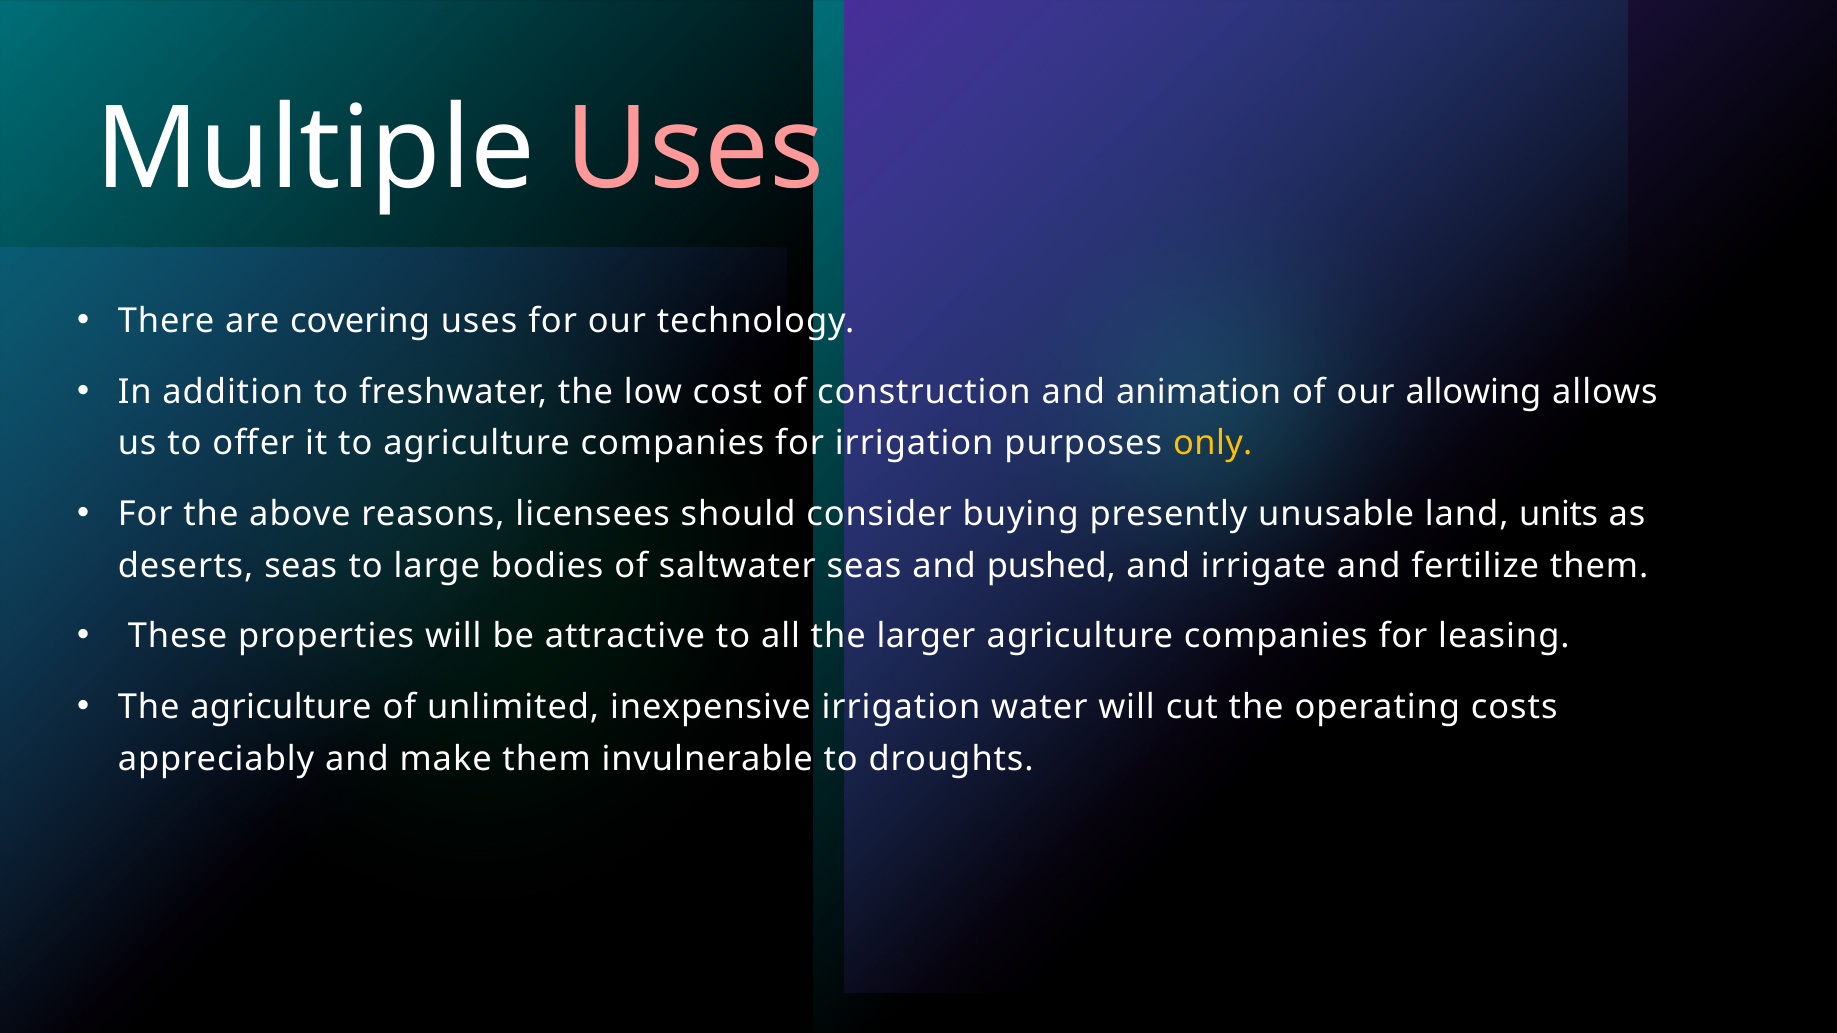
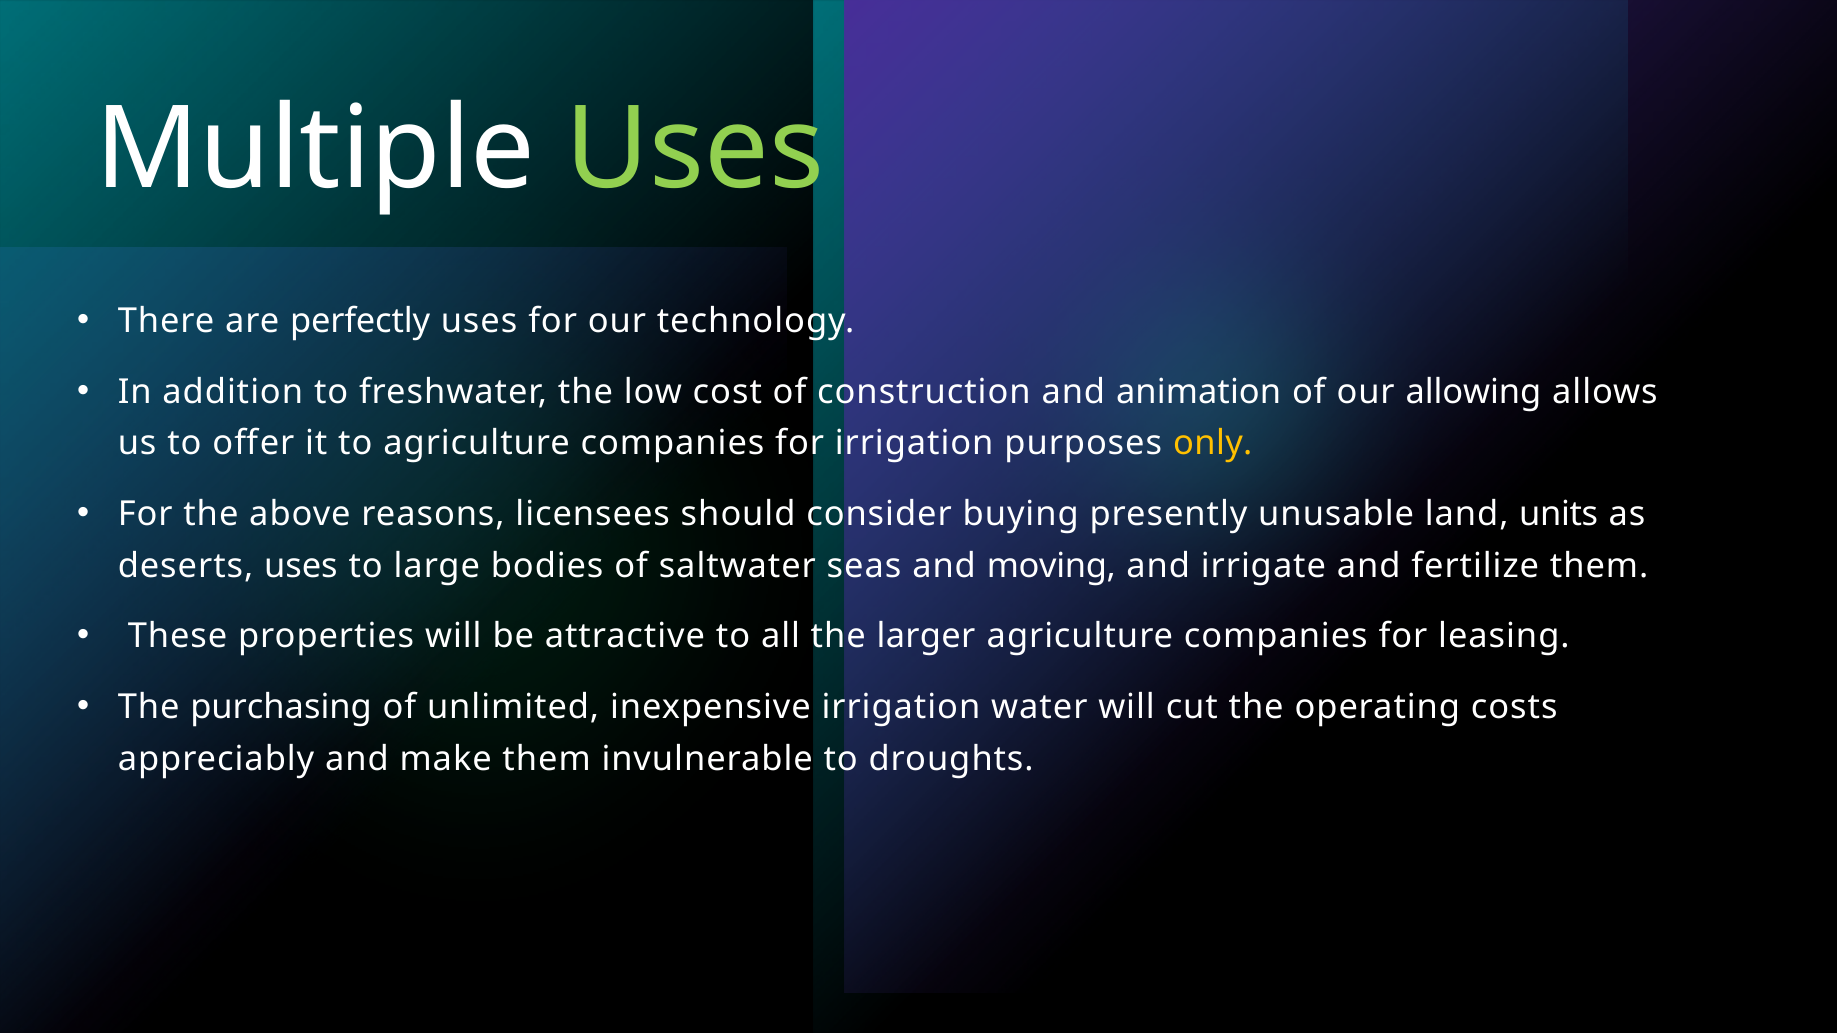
Uses at (695, 150) colour: pink -> light green
covering: covering -> perfectly
deserts seas: seas -> uses
pushed: pushed -> moving
The agriculture: agriculture -> purchasing
